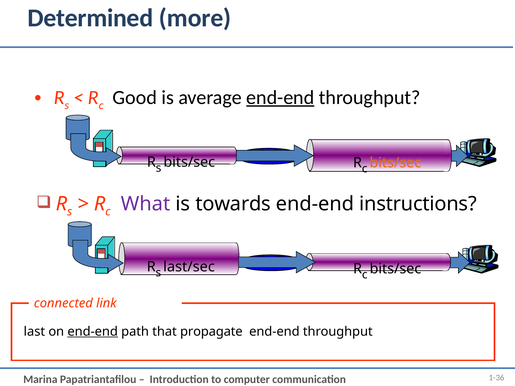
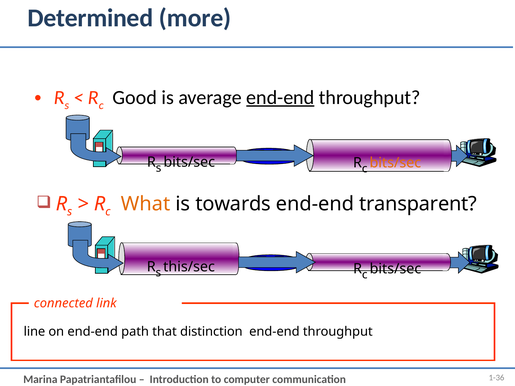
What colour: purple -> orange
instructions: instructions -> transparent
last/sec: last/sec -> this/sec
last: last -> line
end-end at (93, 332) underline: present -> none
propagate: propagate -> distinction
